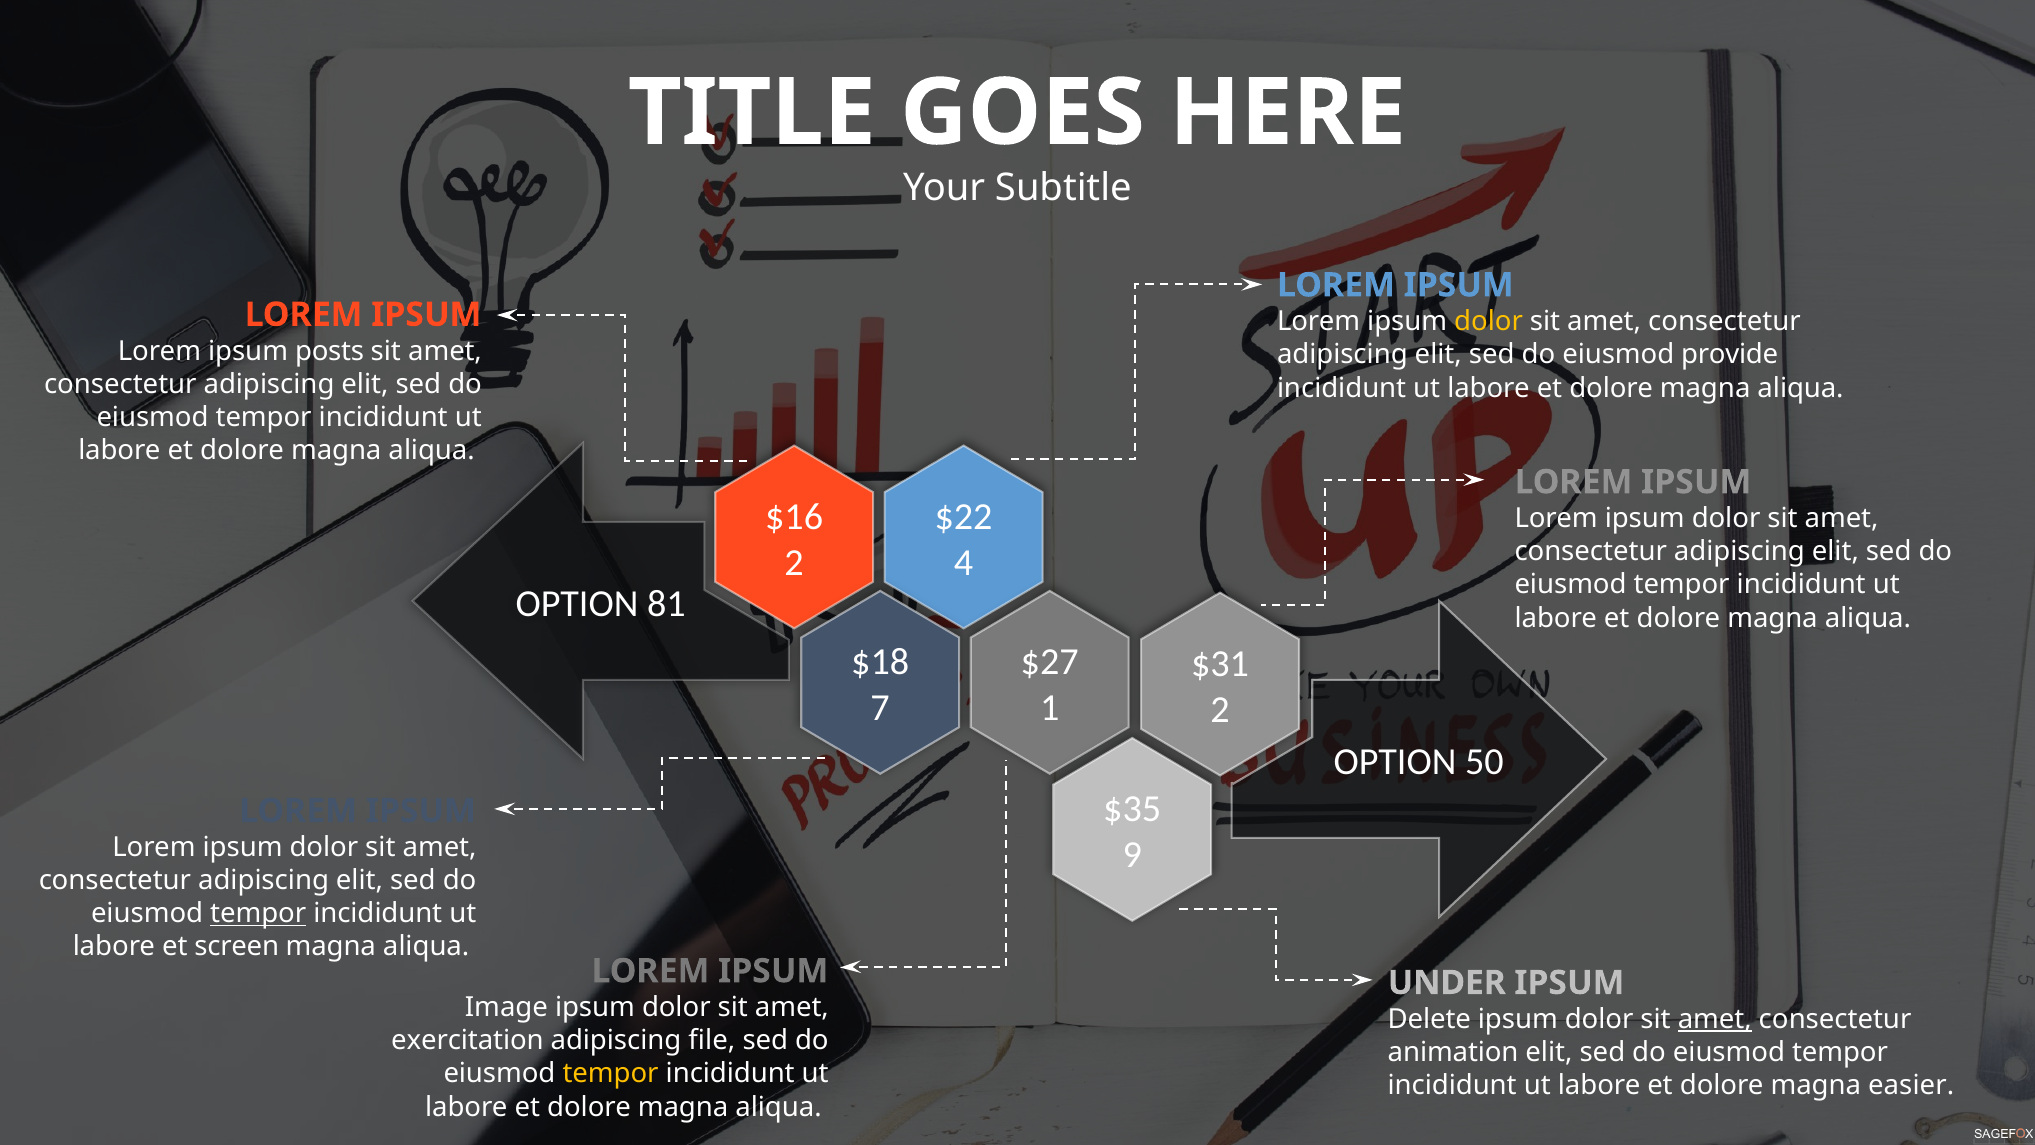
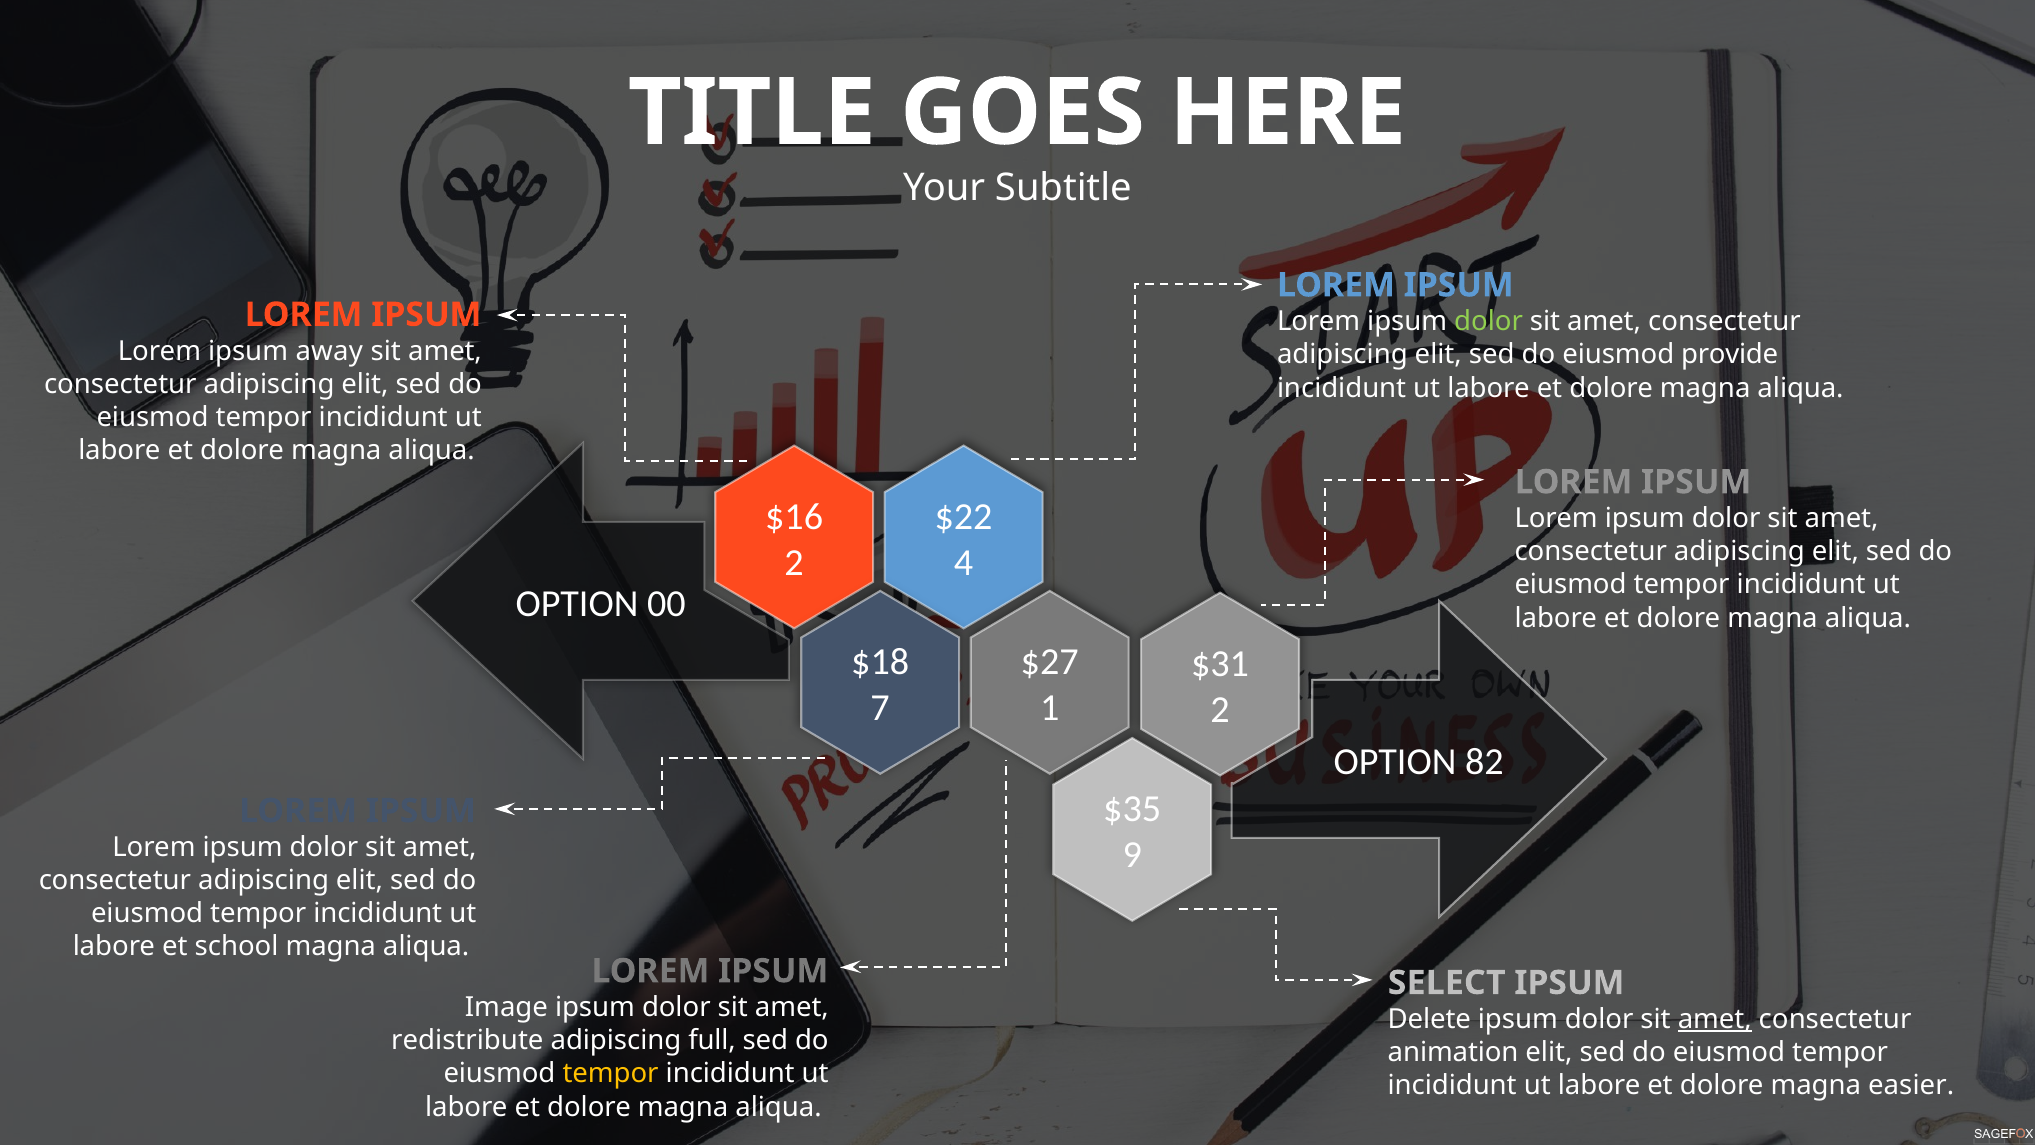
dolor at (1489, 322) colour: yellow -> light green
posts: posts -> away
81: 81 -> 00
50: 50 -> 82
tempor at (258, 913) underline: present -> none
screen: screen -> school
UNDER: UNDER -> SELECT
exercitation: exercitation -> redistribute
file: file -> full
